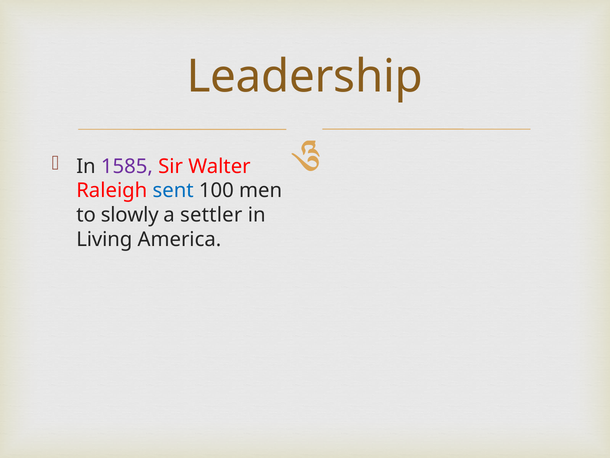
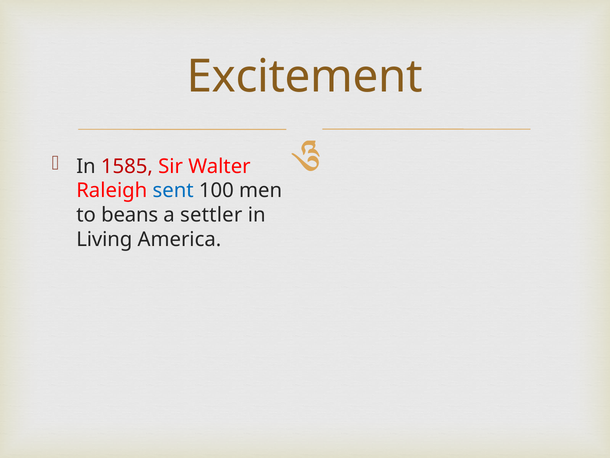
Leadership: Leadership -> Excitement
1585 colour: purple -> red
slowly: slowly -> beans
